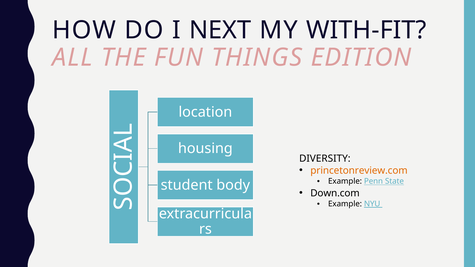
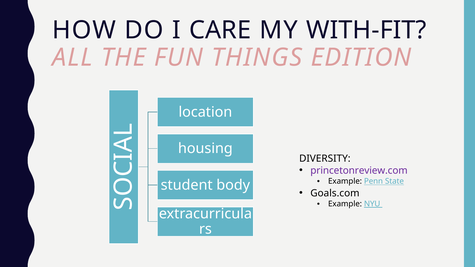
NEXT: NEXT -> CARE
princetonreview.com colour: orange -> purple
Down.com: Down.com -> Goals.com
